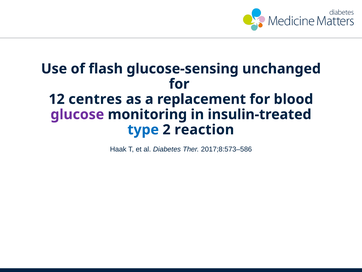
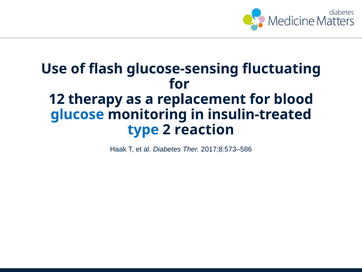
unchanged: unchanged -> fluctuating
centres: centres -> therapy
glucose colour: purple -> blue
